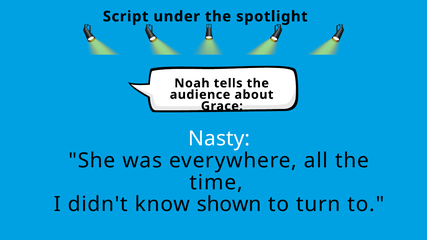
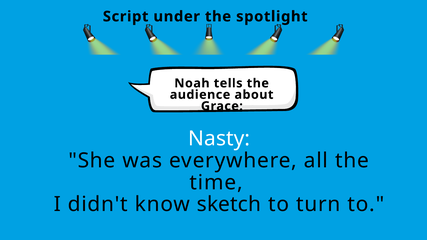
shown: shown -> sketch
